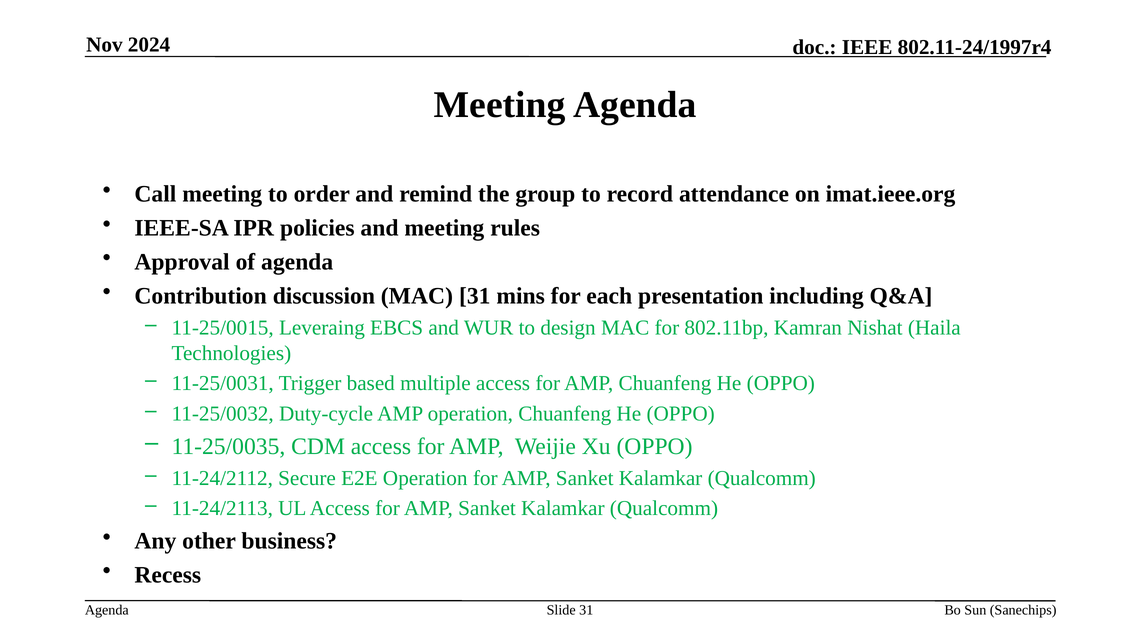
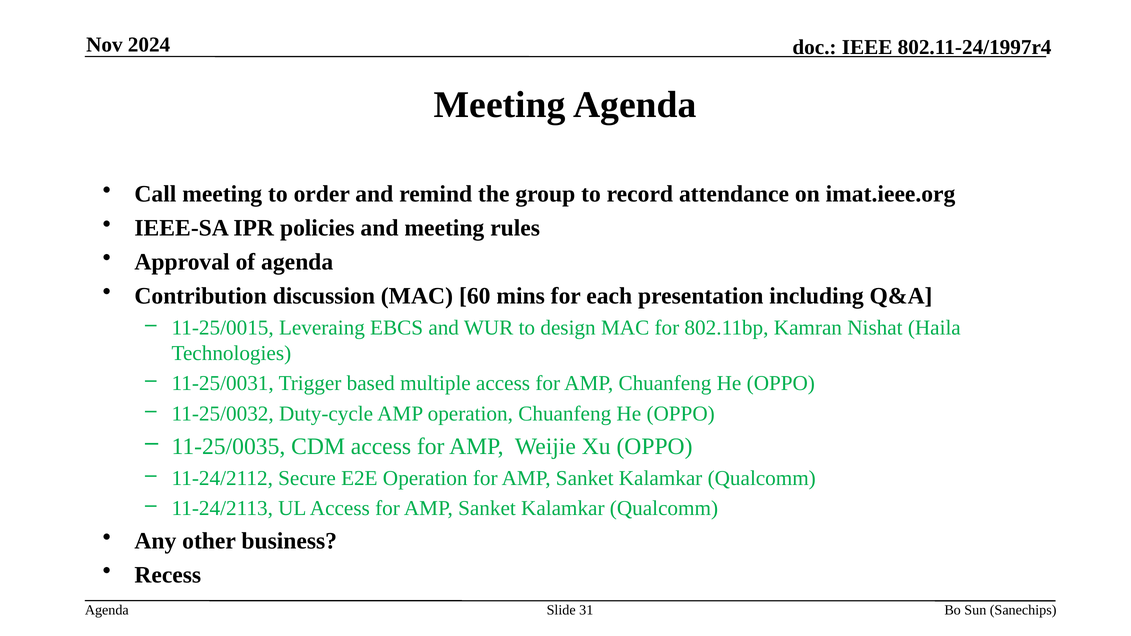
MAC 31: 31 -> 60
